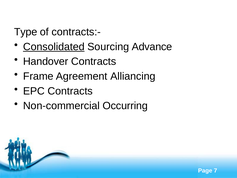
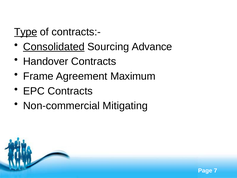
Type underline: none -> present
Alliancing: Alliancing -> Maximum
Occurring: Occurring -> Mitigating
